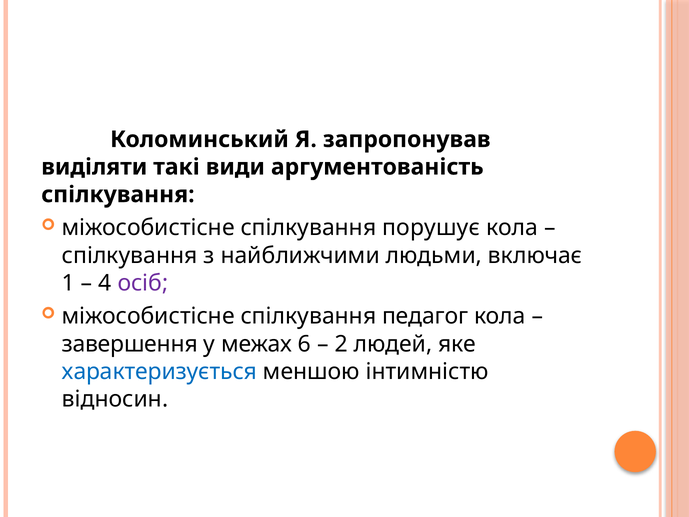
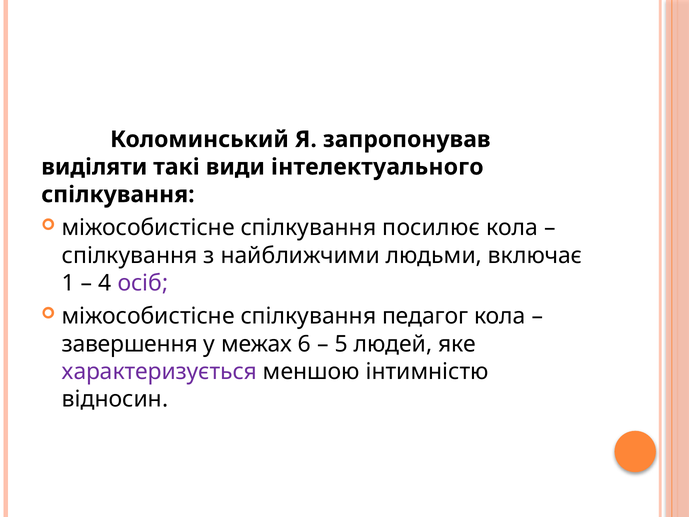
аргументованість: аргументованість -> інтелектуального
порушує: порушує -> посилює
2: 2 -> 5
характеризується colour: blue -> purple
